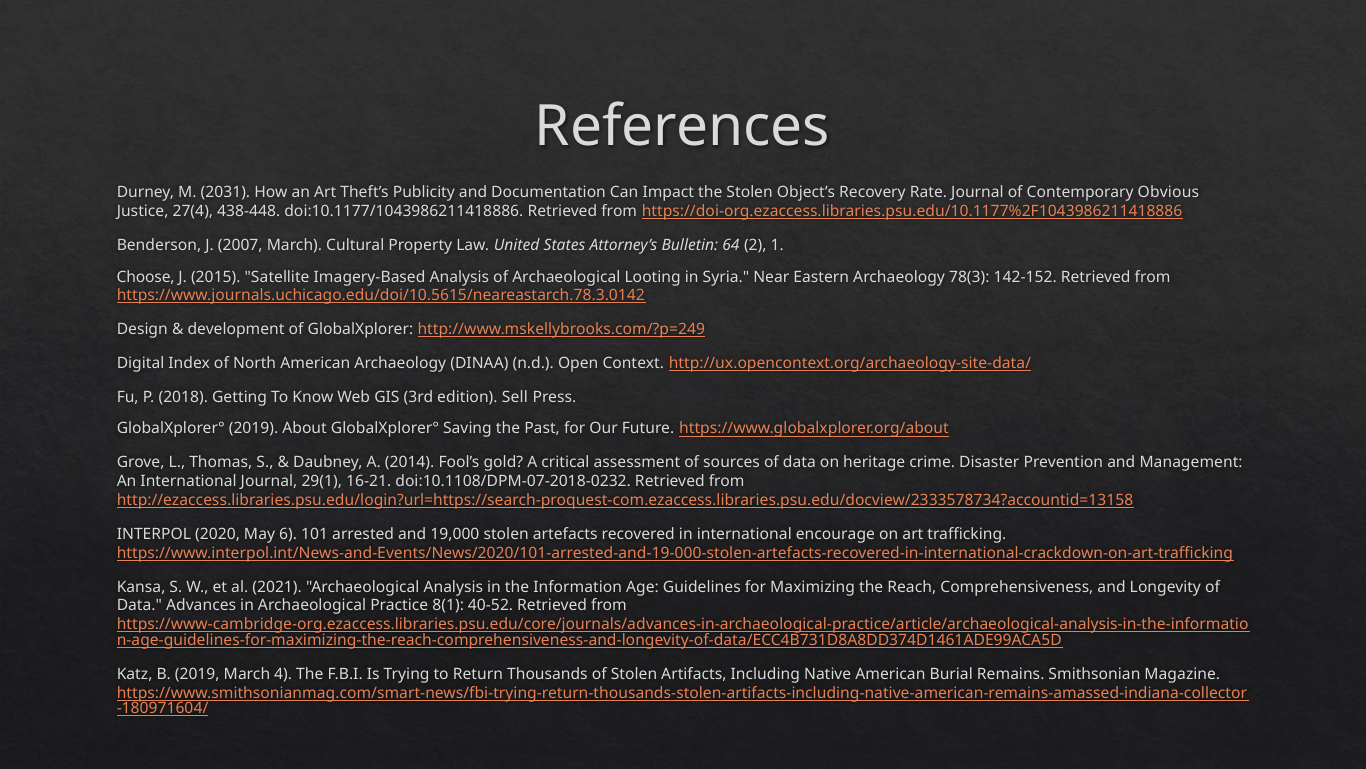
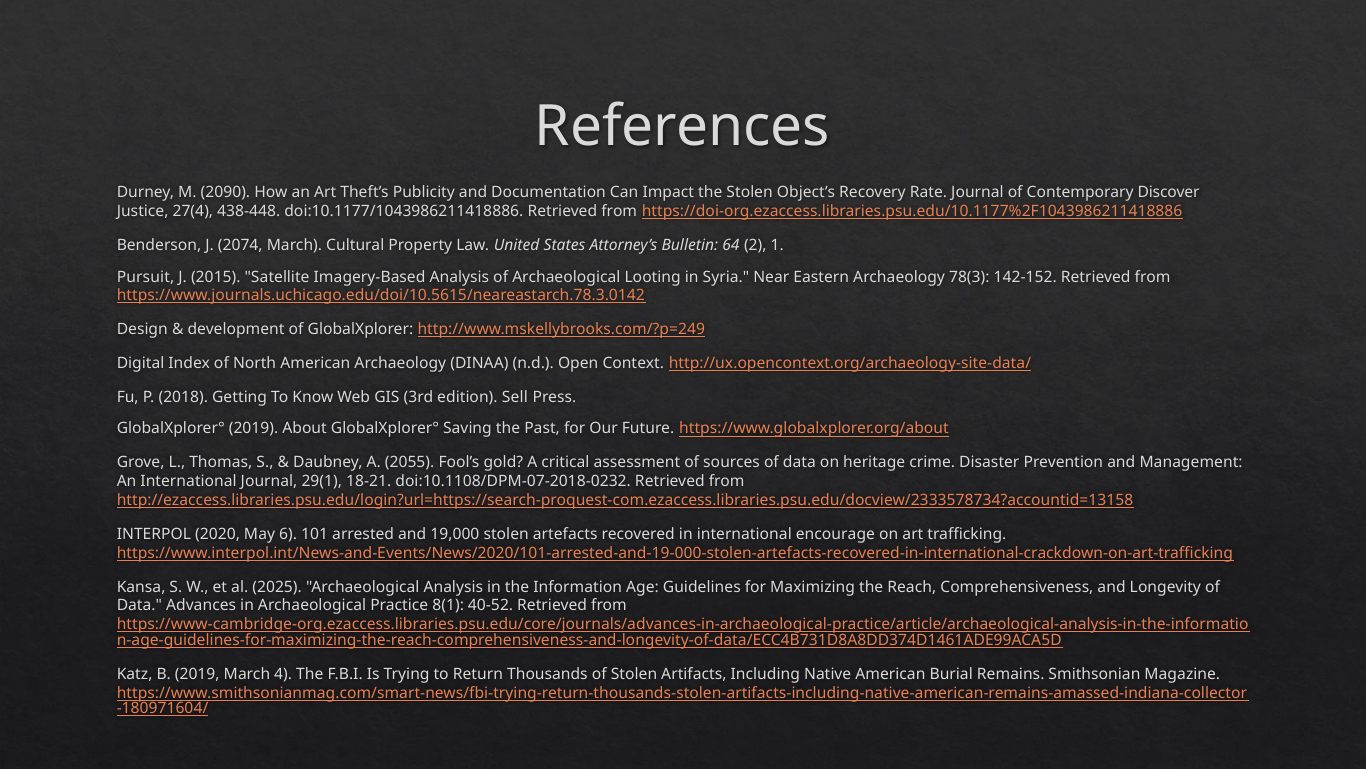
2031: 2031 -> 2090
Obvious: Obvious -> Discover
2007: 2007 -> 2074
Choose: Choose -> Pursuit
2014: 2014 -> 2055
16-21: 16-21 -> 18-21
2021: 2021 -> 2025
